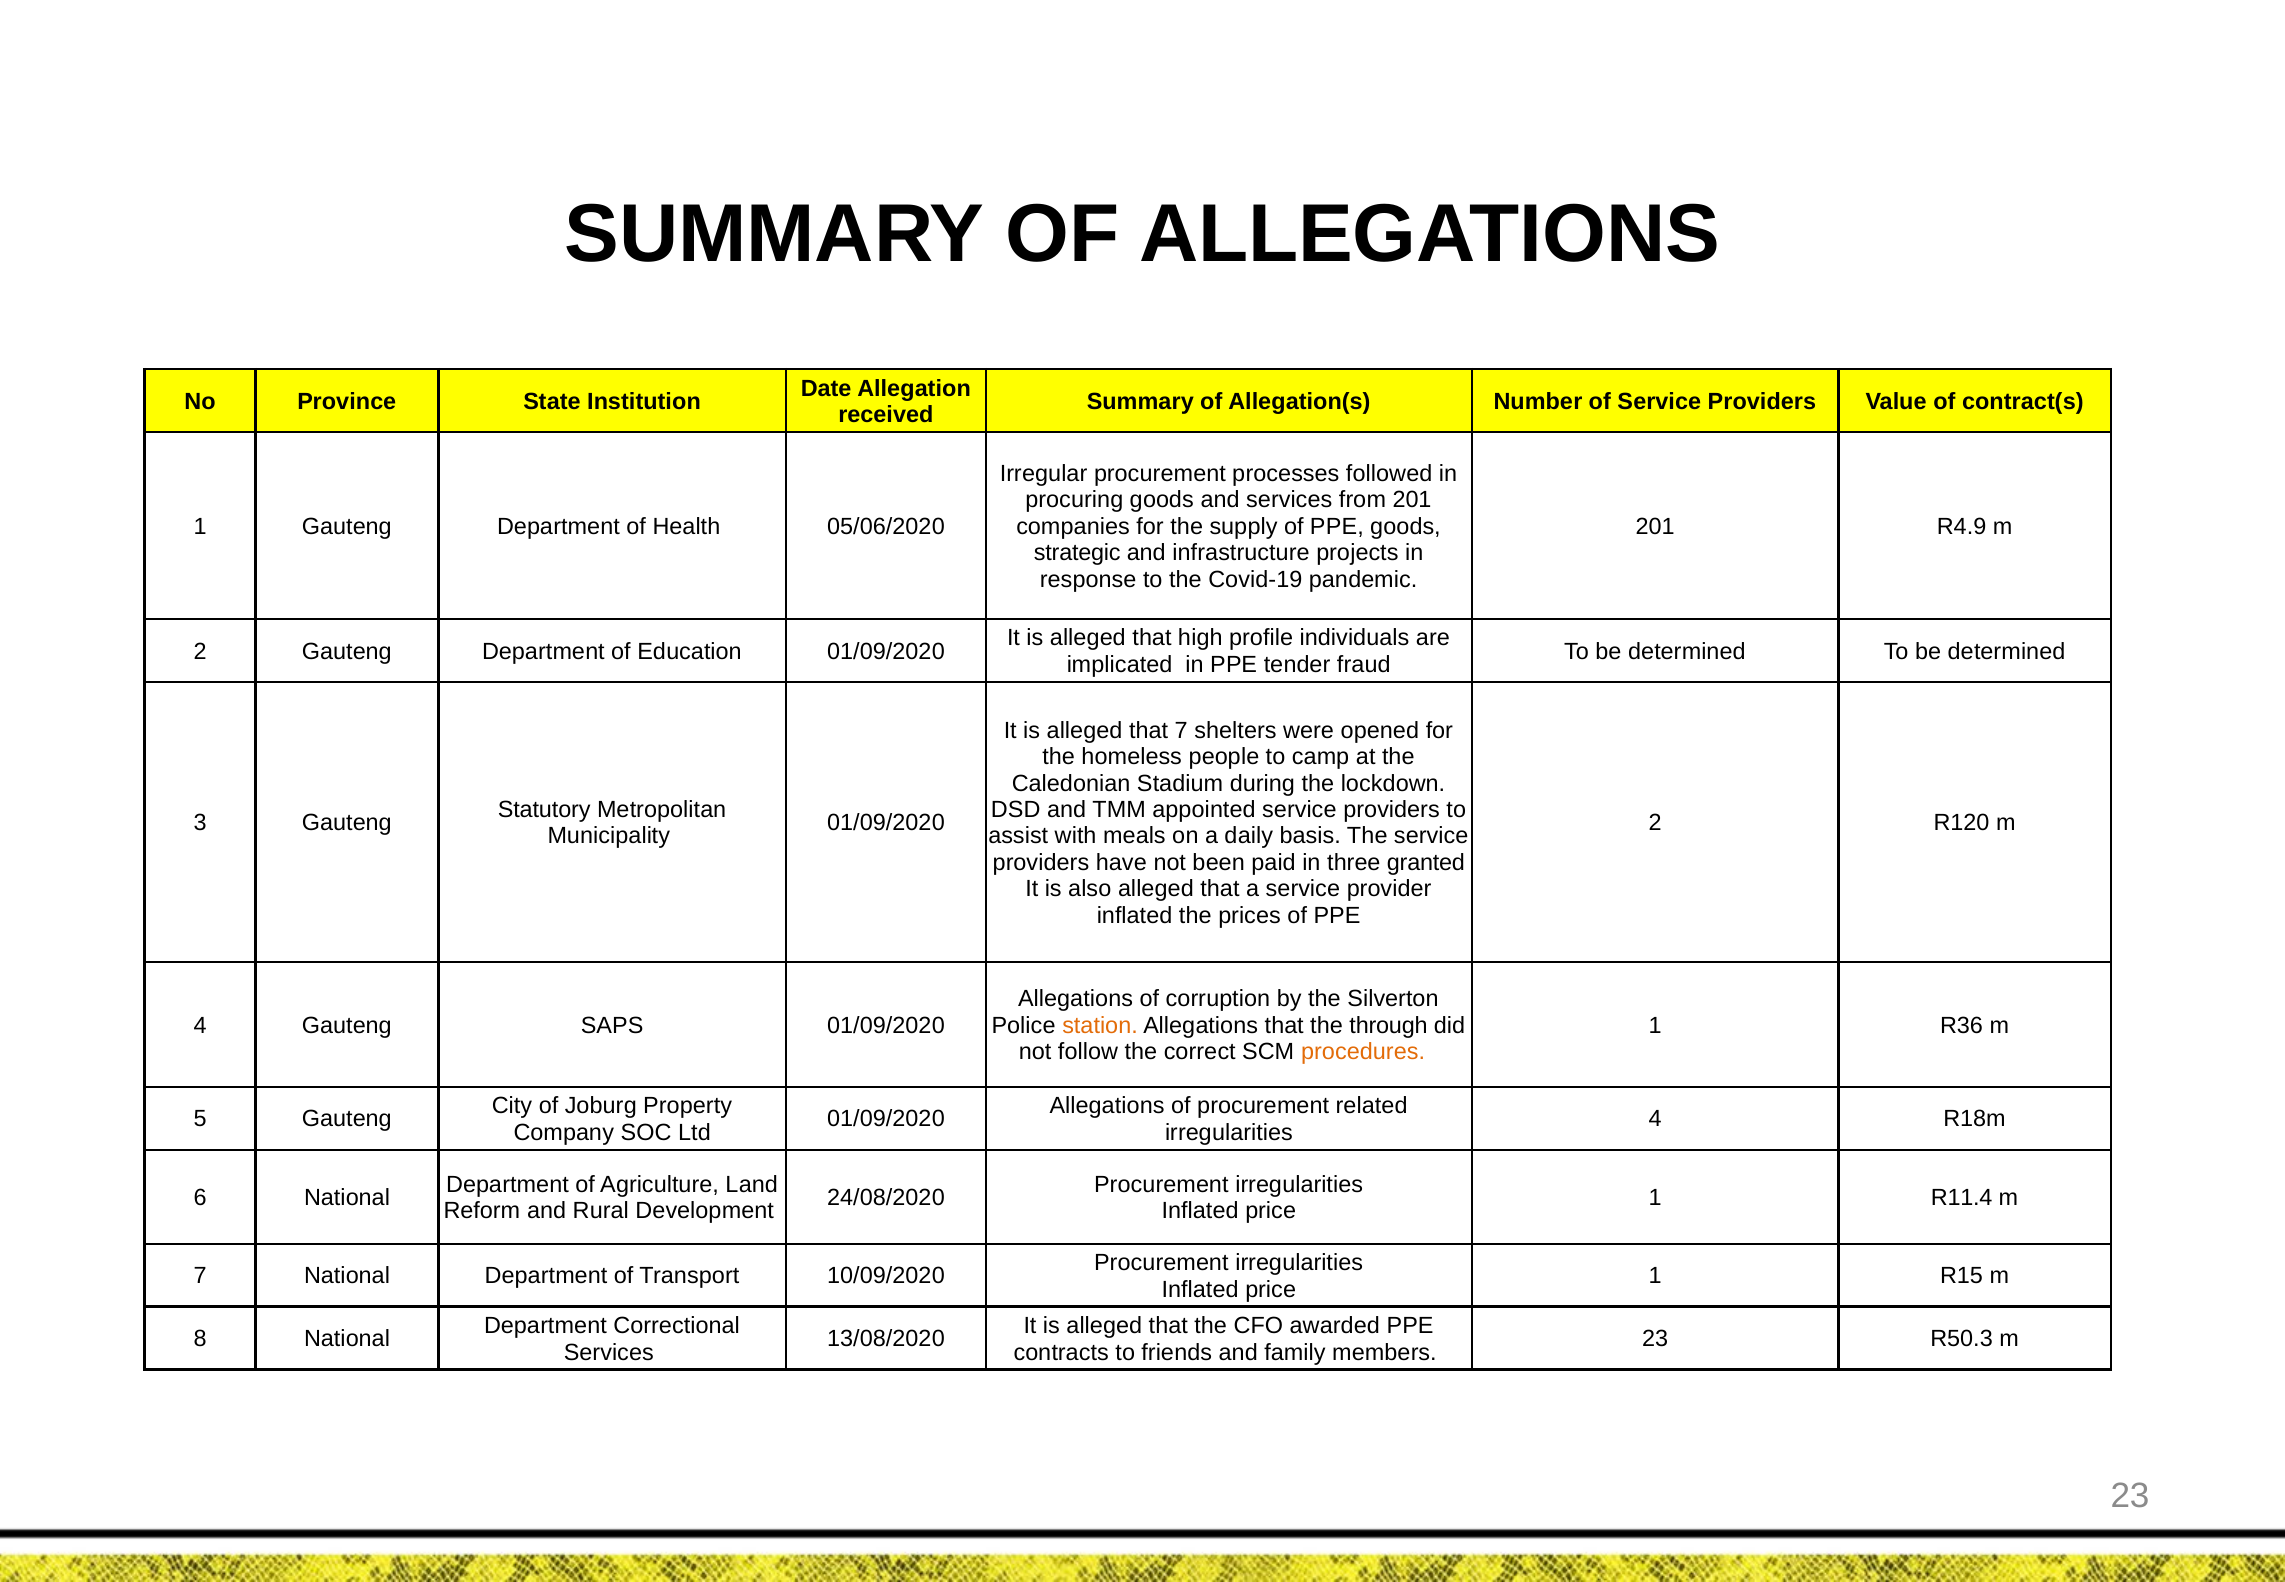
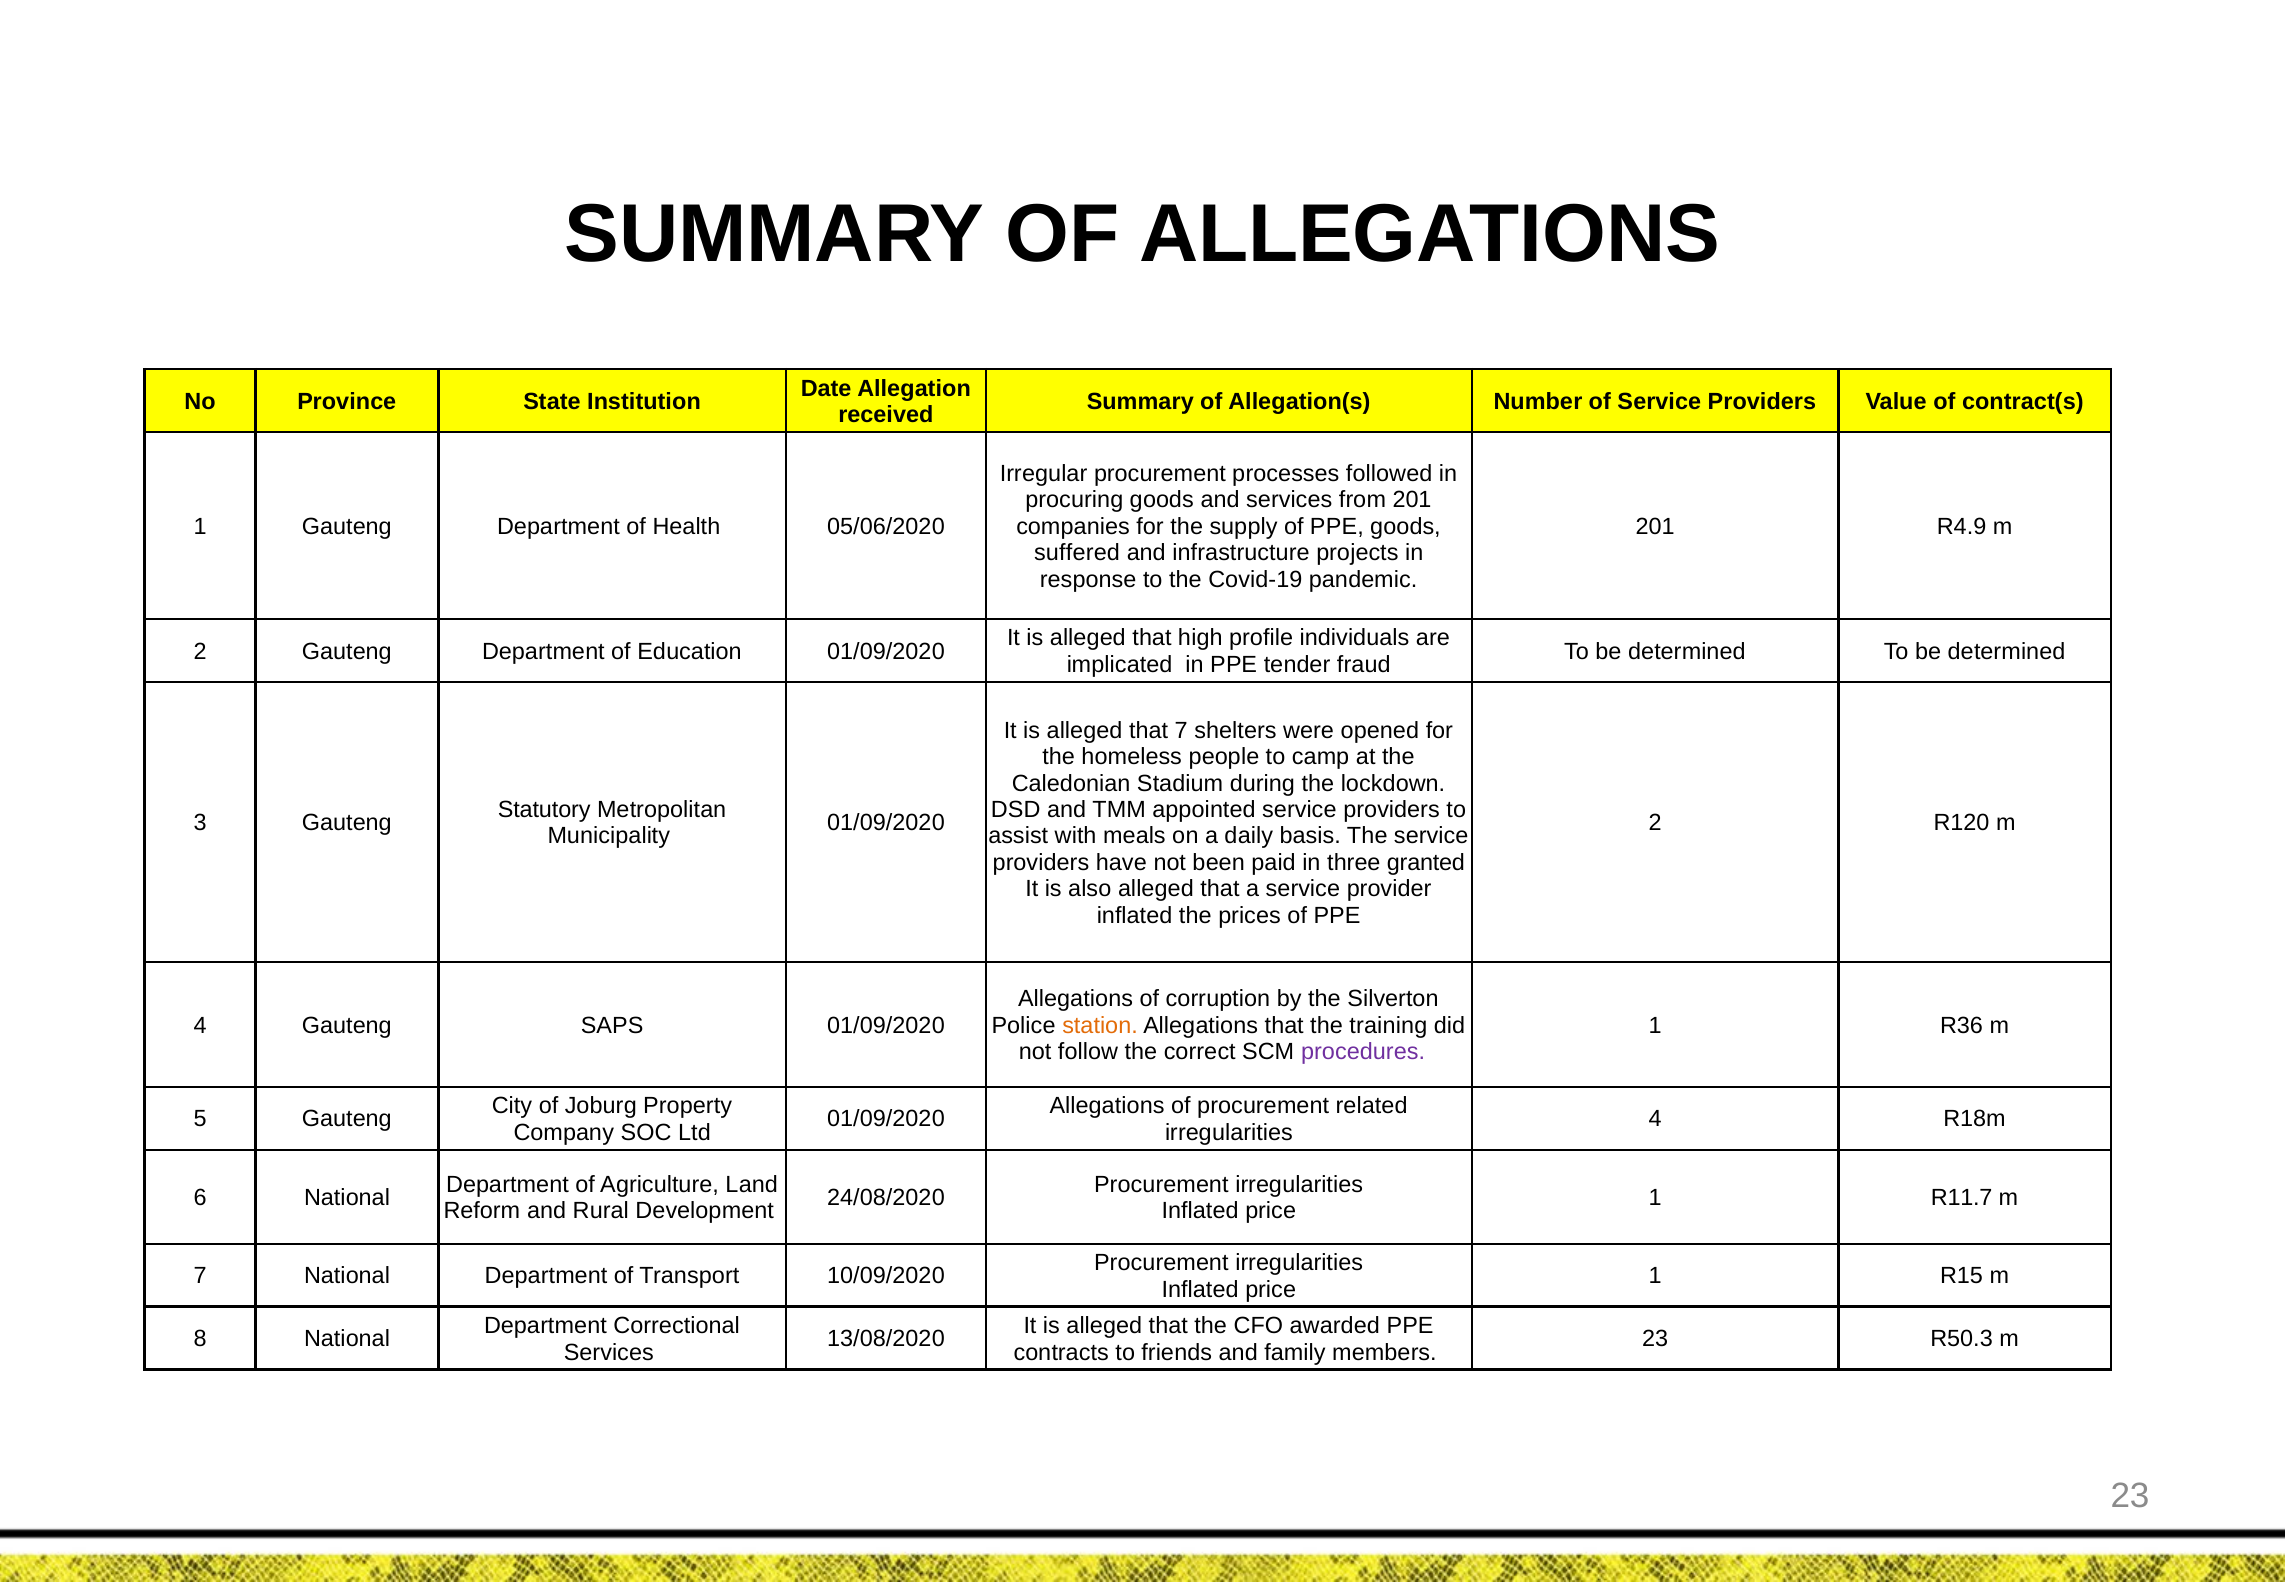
strategic: strategic -> suffered
through: through -> training
procedures colour: orange -> purple
R11.4: R11.4 -> R11.7
